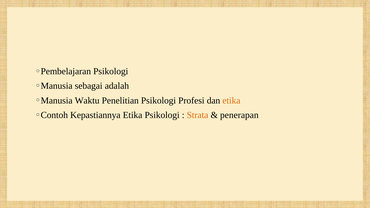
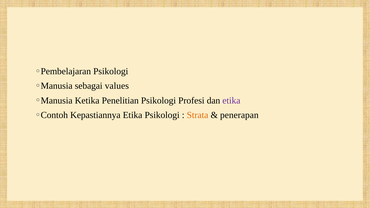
adalah: adalah -> values
Waktu: Waktu -> Ketika
etika at (231, 101) colour: orange -> purple
